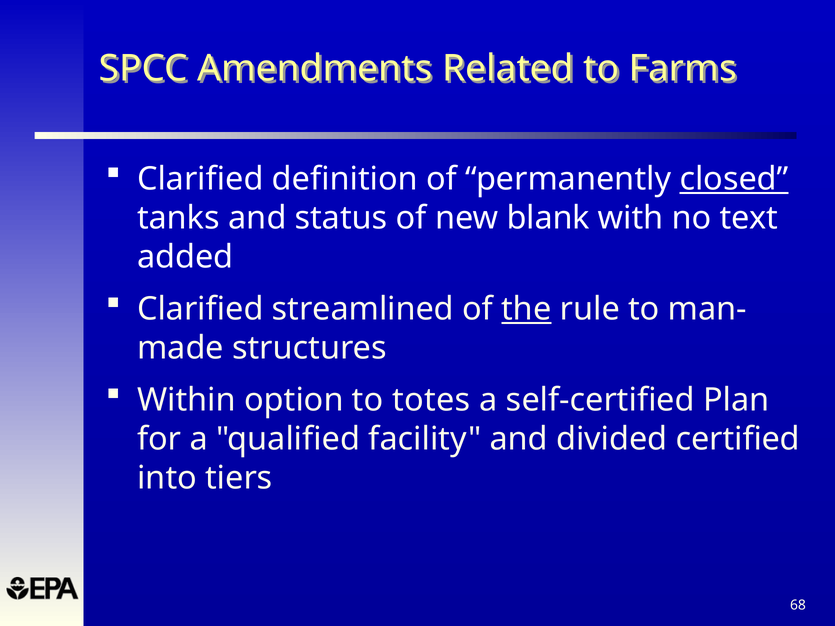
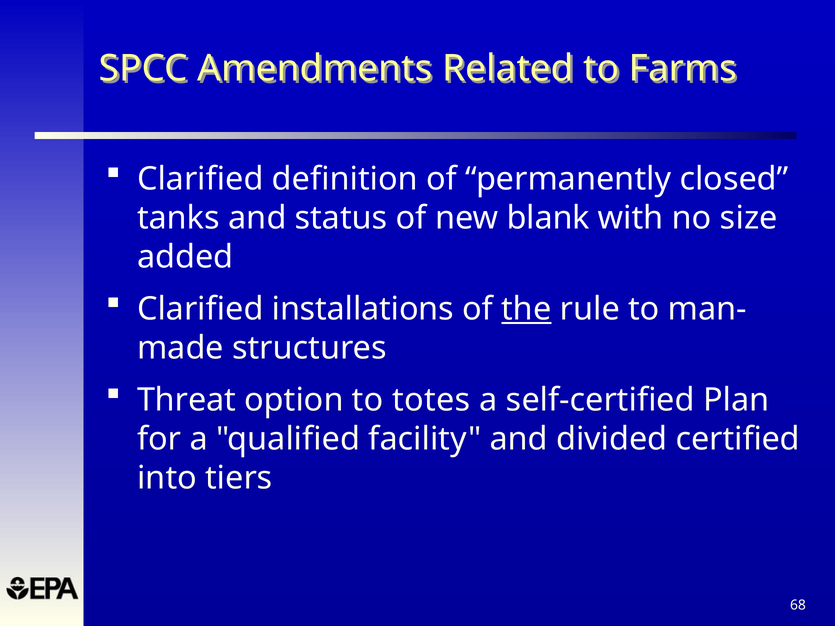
closed underline: present -> none
text: text -> size
streamlined: streamlined -> installations
Within: Within -> Threat
